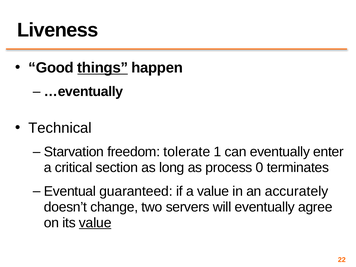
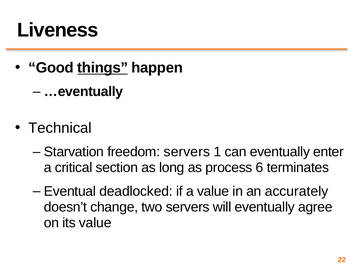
freedom tolerate: tolerate -> servers
0: 0 -> 6
guaranteed: guaranteed -> deadlocked
value at (95, 223) underline: present -> none
